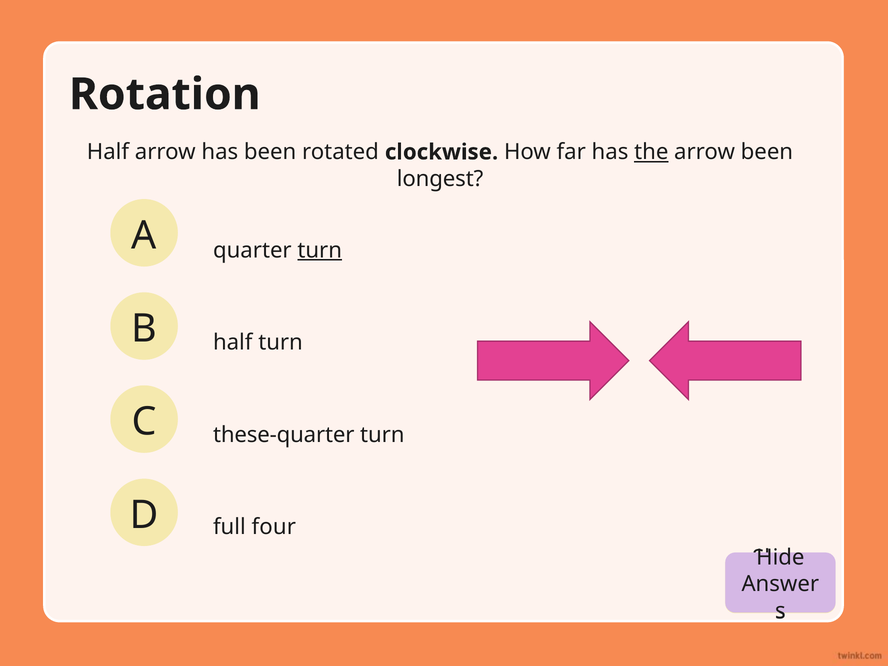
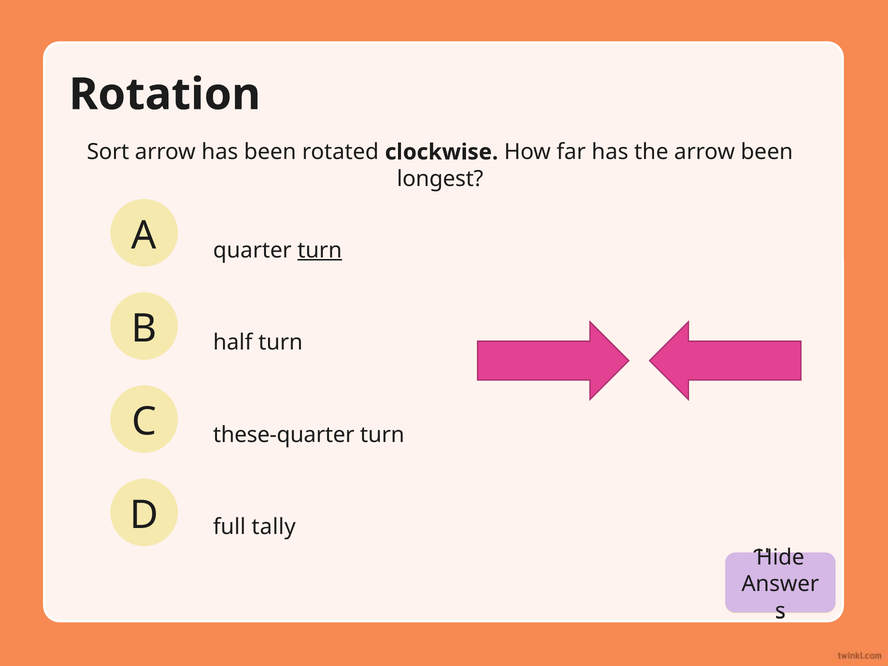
Half at (108, 152): Half -> Sort
the underline: present -> none
four: four -> tally
